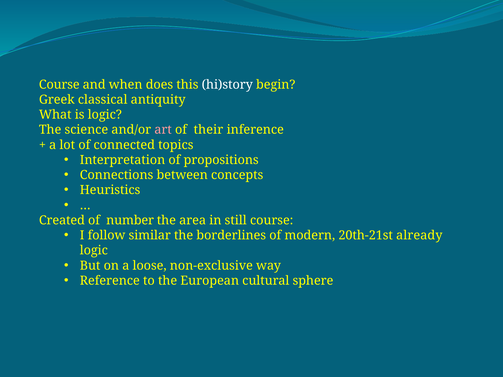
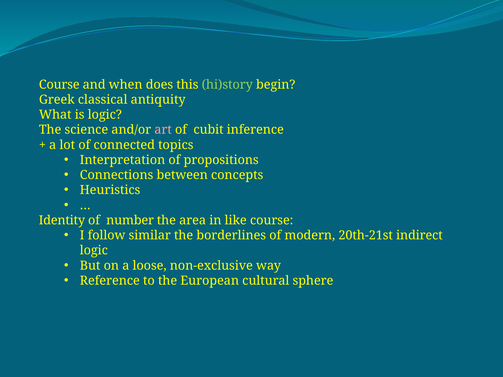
hi)story colour: white -> light green
their: their -> cubit
Created: Created -> Identity
still: still -> like
already: already -> indirect
